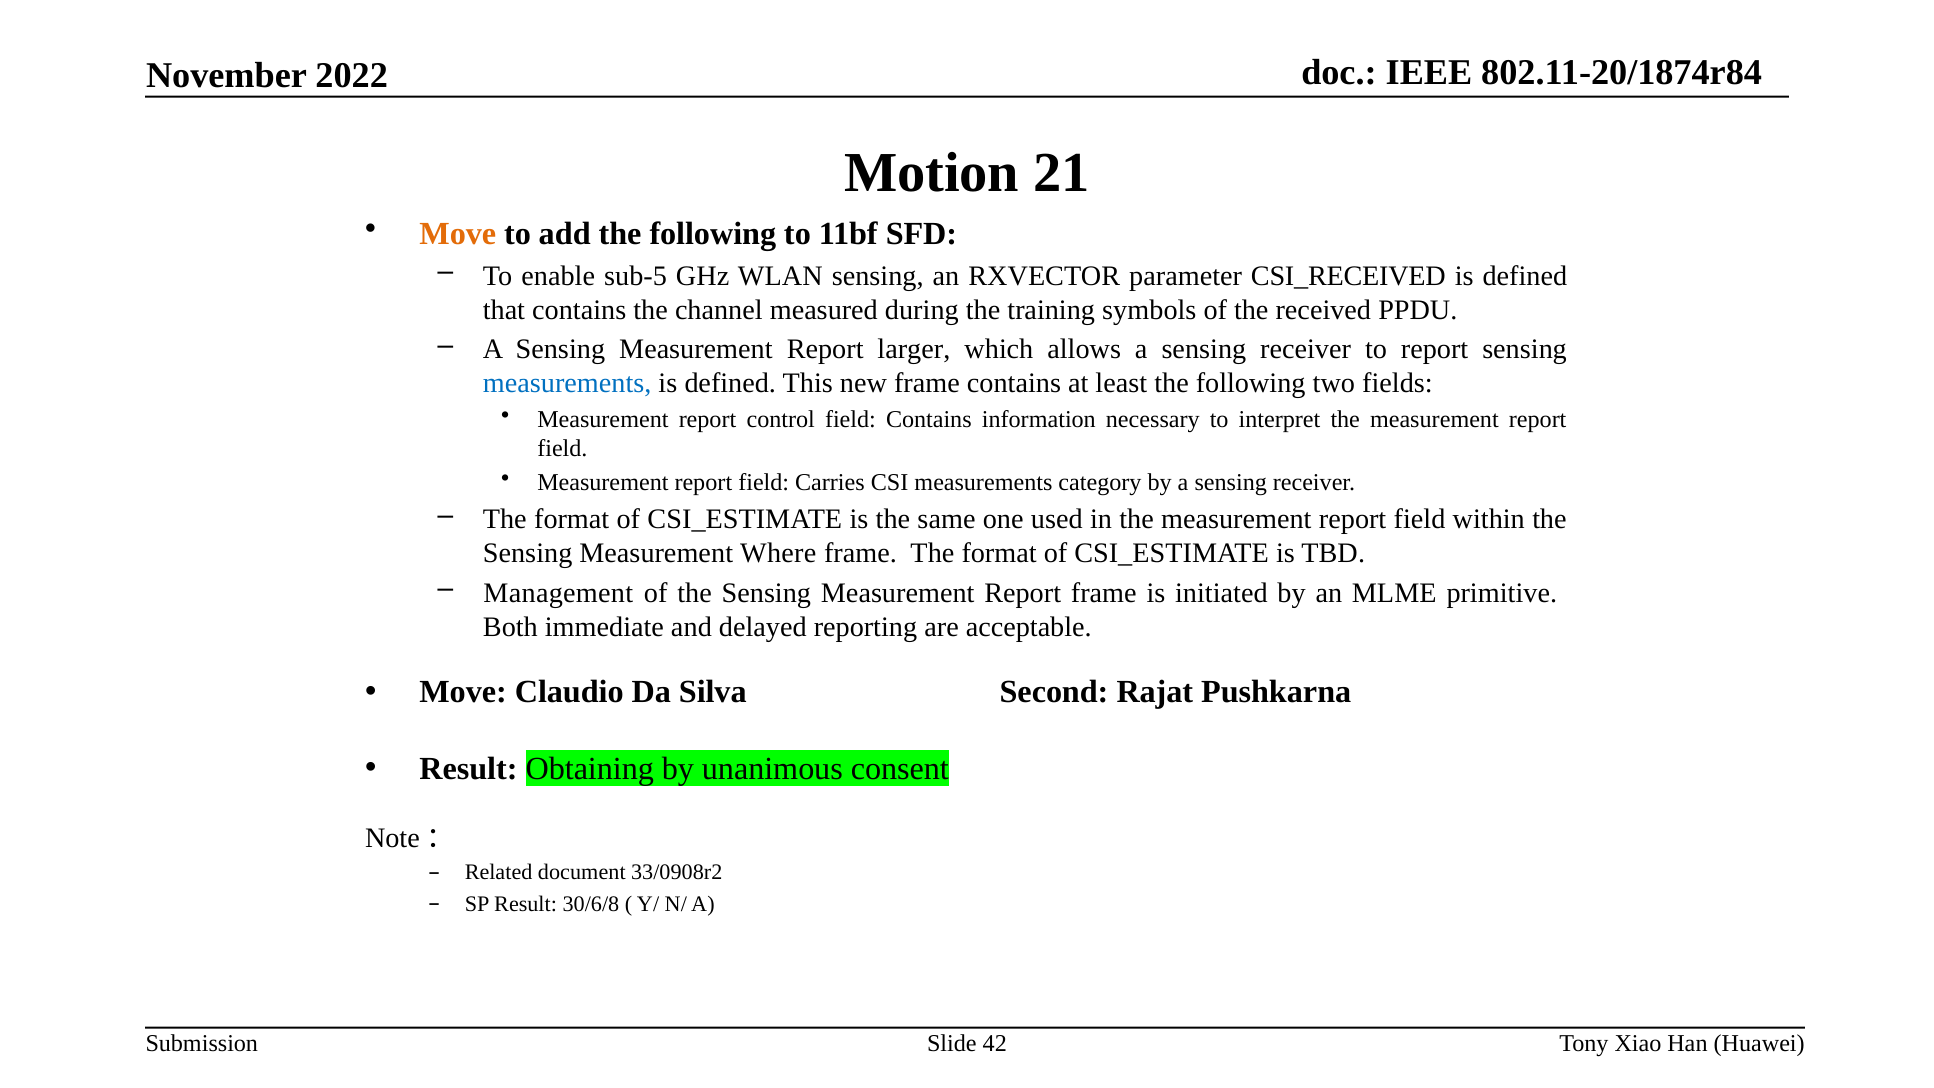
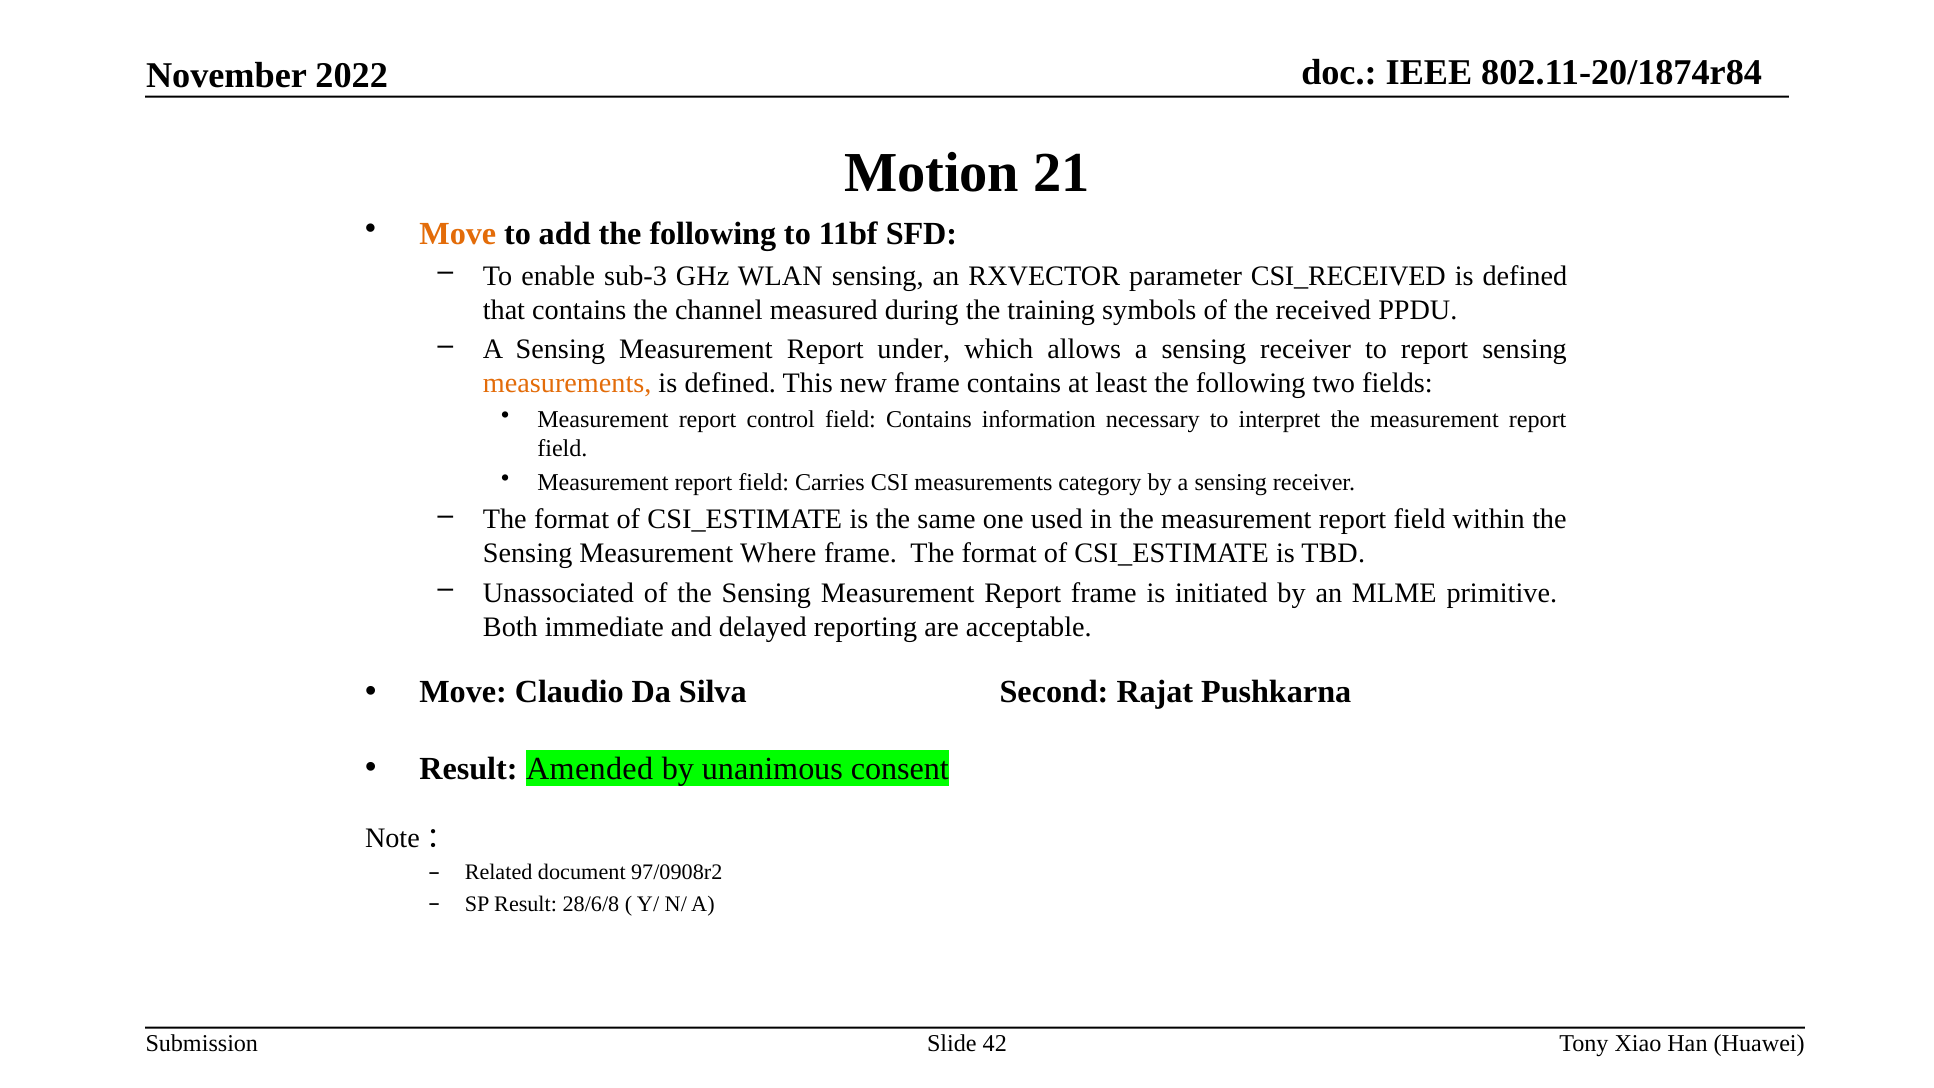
sub-5: sub-5 -> sub-3
larger: larger -> under
measurements at (567, 383) colour: blue -> orange
Management: Management -> Unassociated
Obtaining: Obtaining -> Amended
33/0908r2: 33/0908r2 -> 97/0908r2
30/6/8: 30/6/8 -> 28/6/8
